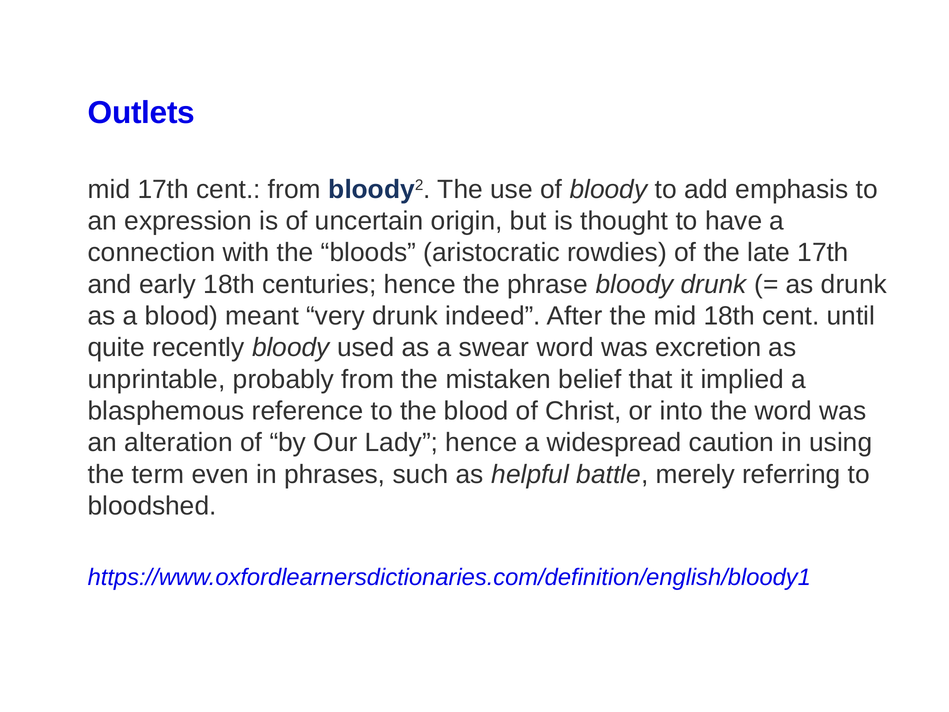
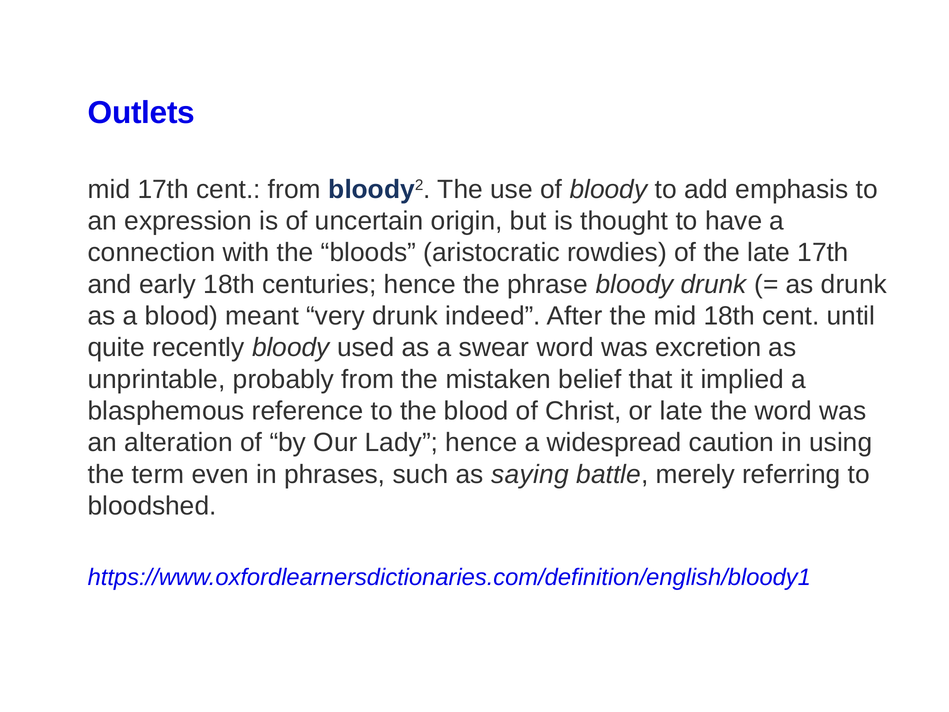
or into: into -> late
helpful: helpful -> saying
